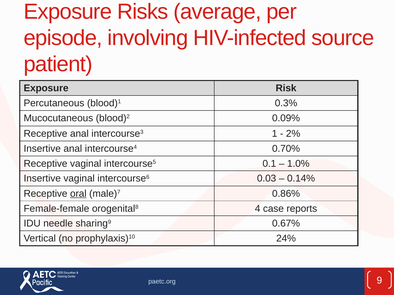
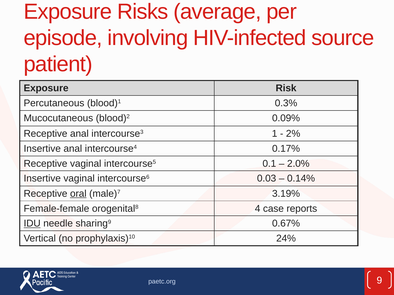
0.70%: 0.70% -> 0.17%
1.0%: 1.0% -> 2.0%
0.86%: 0.86% -> 3.19%
IDU underline: none -> present
